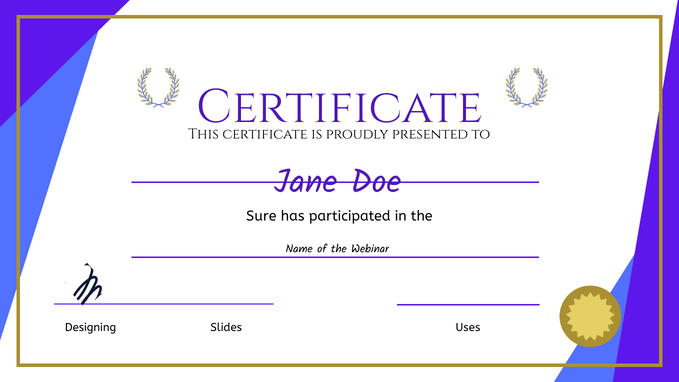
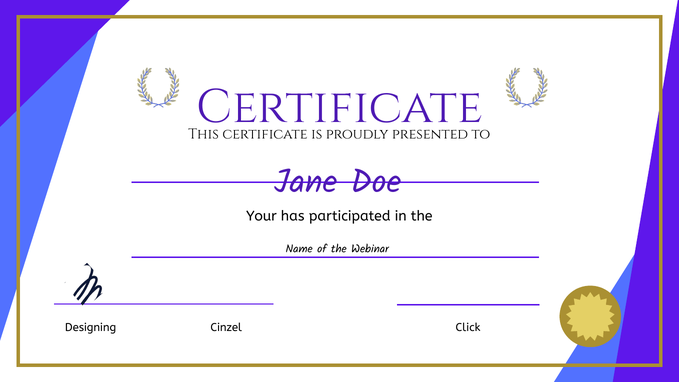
Sure: Sure -> Your
Slides: Slides -> Cinzel
Uses: Uses -> Click
